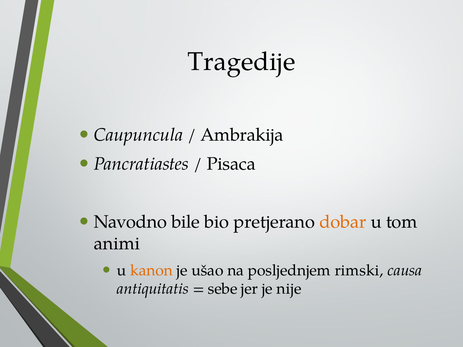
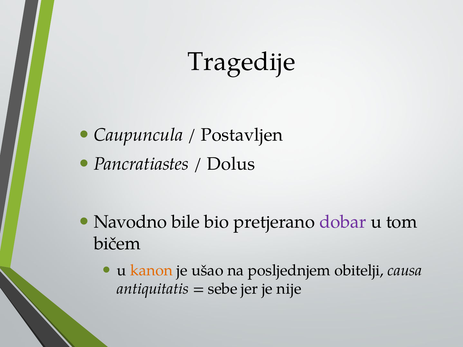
Ambrakija: Ambrakija -> Postavljen
Pisaca: Pisaca -> Dolus
dobar colour: orange -> purple
animi: animi -> bičem
rimski: rimski -> obitelji
